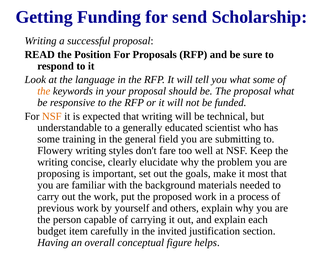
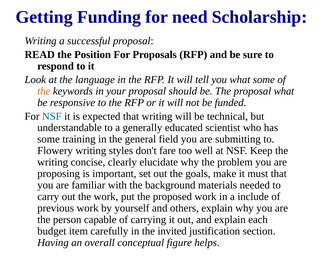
send: send -> need
NSF at (52, 116) colour: orange -> blue
most: most -> must
process: process -> include
